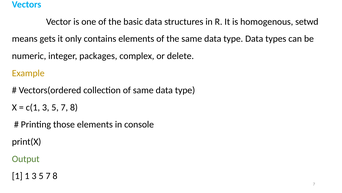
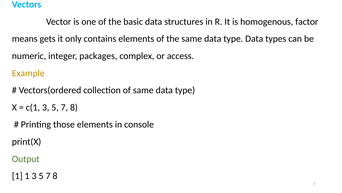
setwd: setwd -> factor
delete: delete -> access
